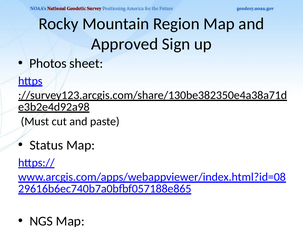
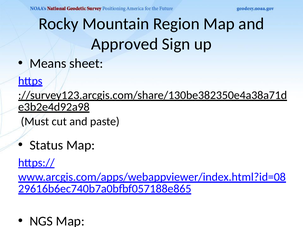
Photos: Photos -> Means
